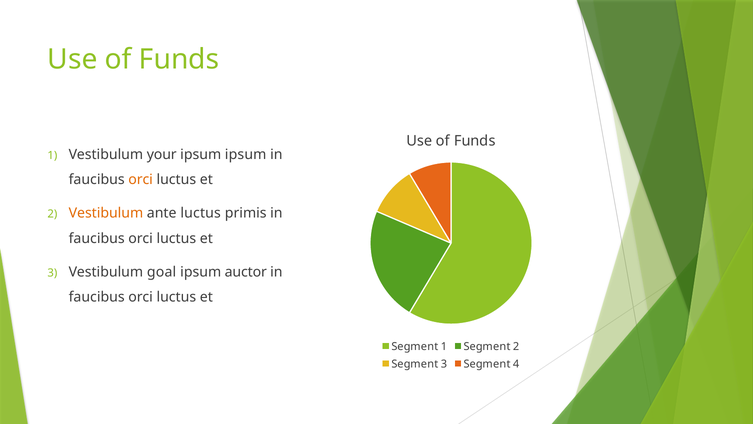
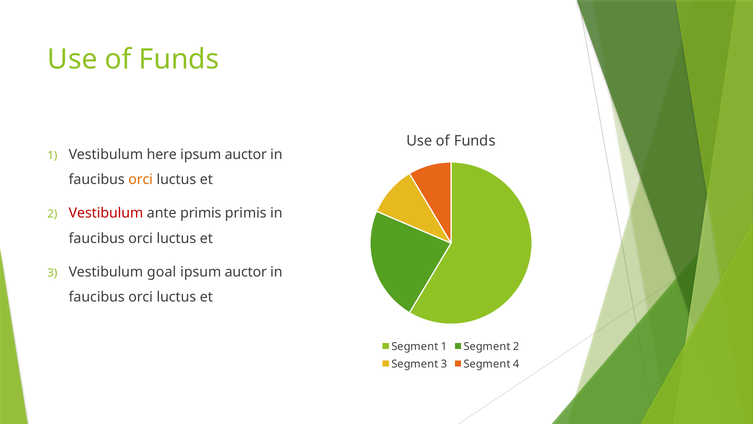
your: your -> here
ipsum at (246, 154): ipsum -> auctor
Vestibulum at (106, 213) colour: orange -> red
ante luctus: luctus -> primis
